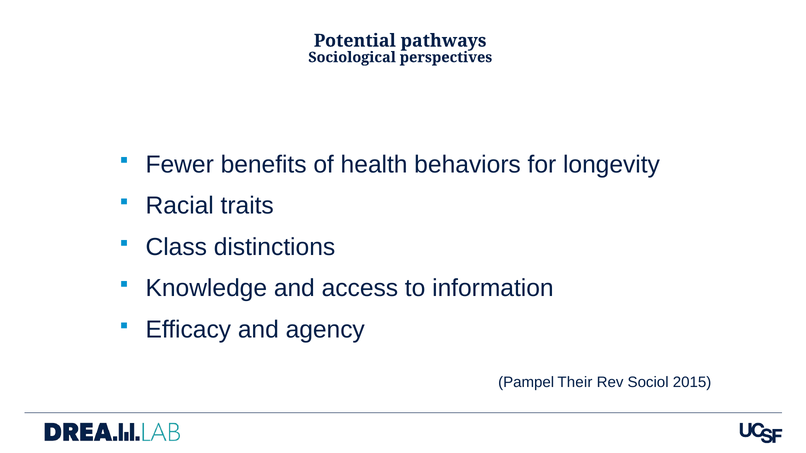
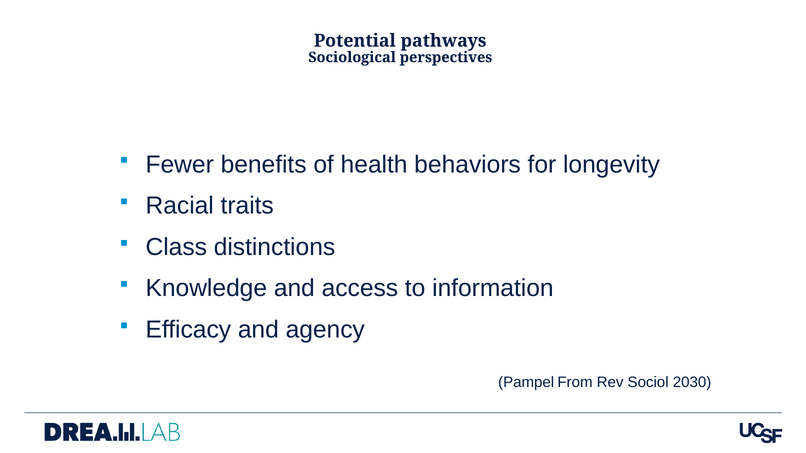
Their: Their -> From
2015: 2015 -> 2030
